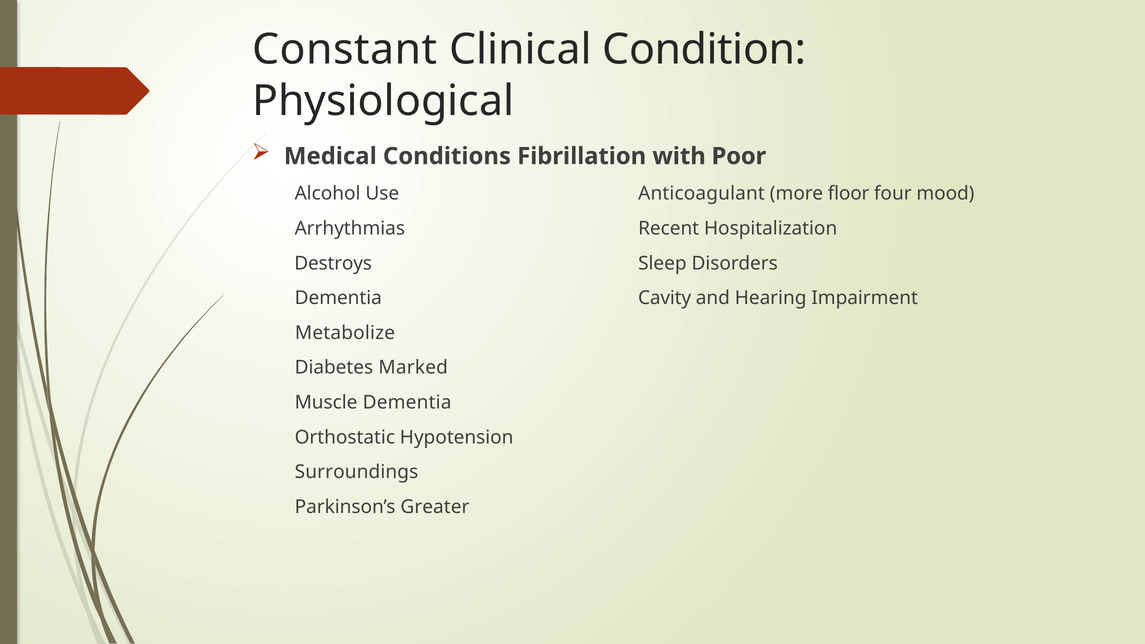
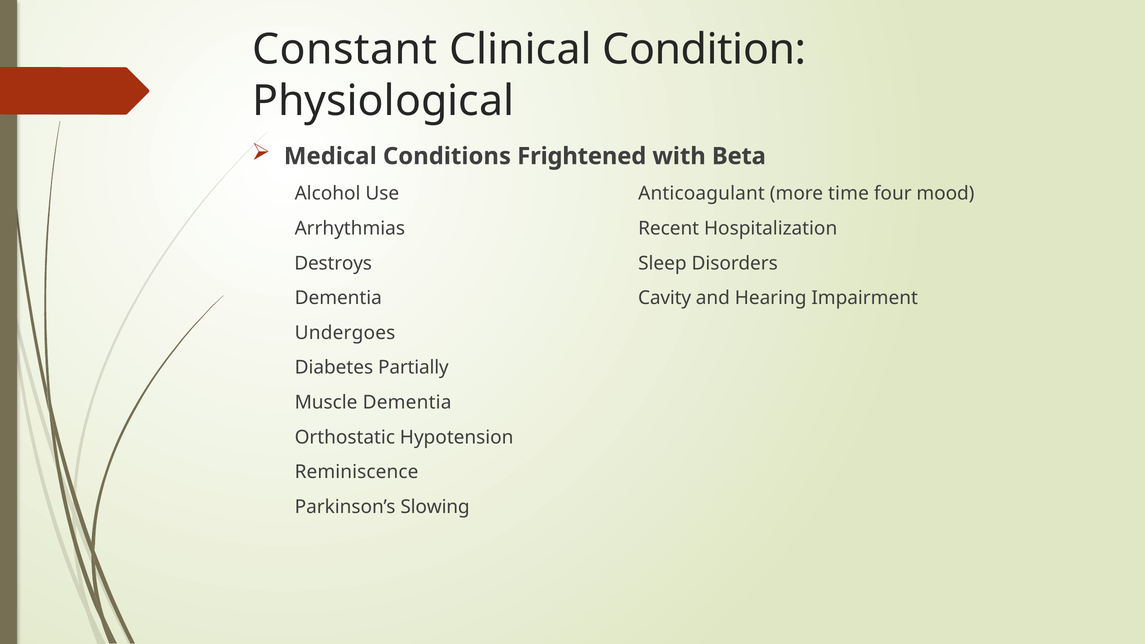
Fibrillation: Fibrillation -> Frightened
Poor: Poor -> Beta
floor: floor -> time
Metabolize: Metabolize -> Undergoes
Marked: Marked -> Partially
Surroundings: Surroundings -> Reminiscence
Greater: Greater -> Slowing
